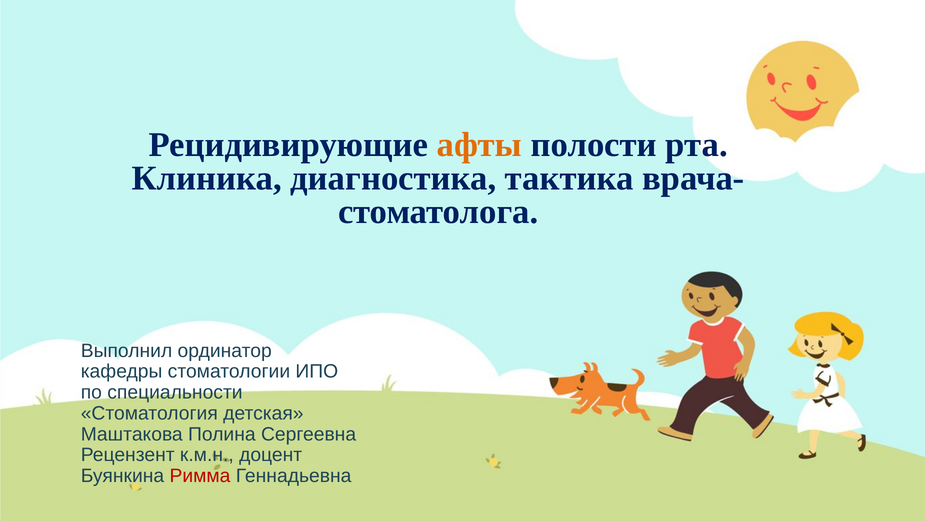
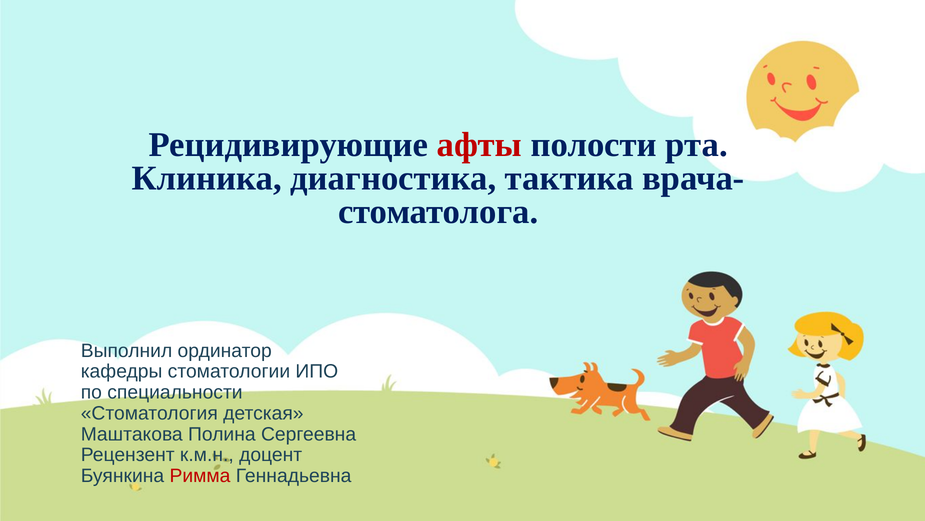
афты colour: orange -> red
